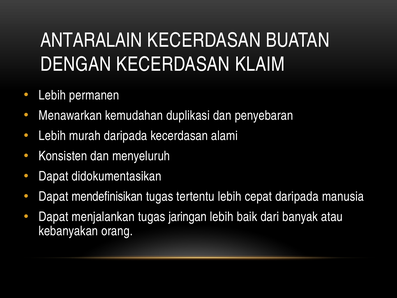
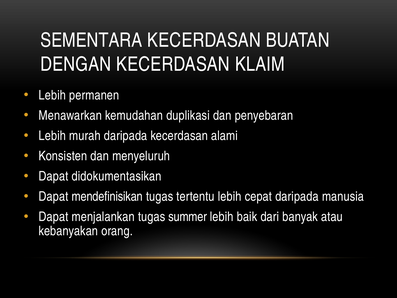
ANTARALAIN: ANTARALAIN -> SEMENTARA
jaringan: jaringan -> summer
